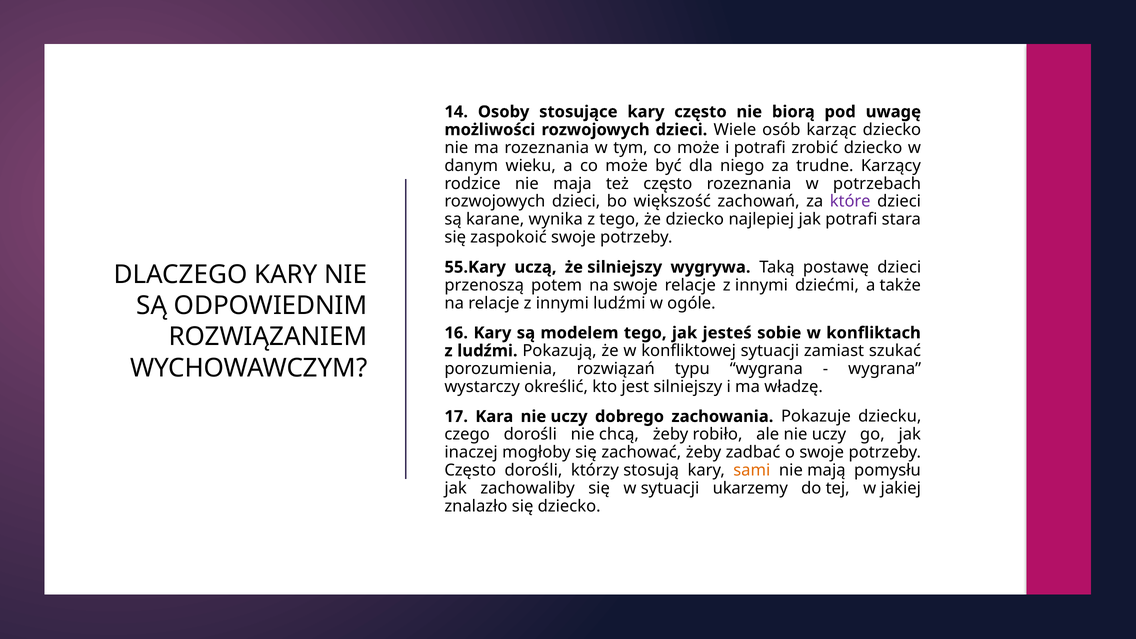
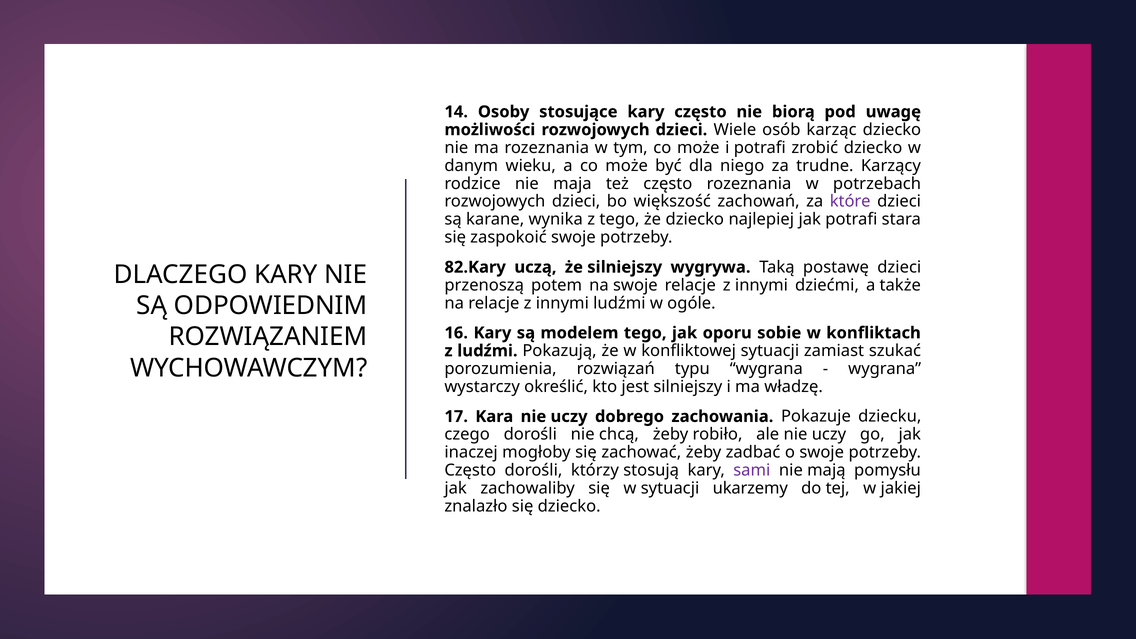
55.Kary: 55.Kary -> 82.Kary
jesteś: jesteś -> oporu
sami colour: orange -> purple
